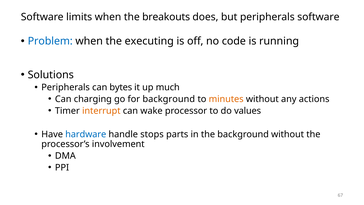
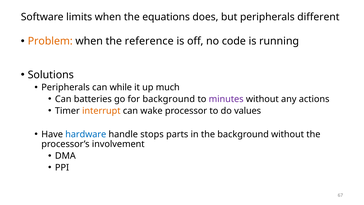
breakouts: breakouts -> equations
peripherals software: software -> different
Problem colour: blue -> orange
executing: executing -> reference
bytes: bytes -> while
charging: charging -> batteries
minutes colour: orange -> purple
